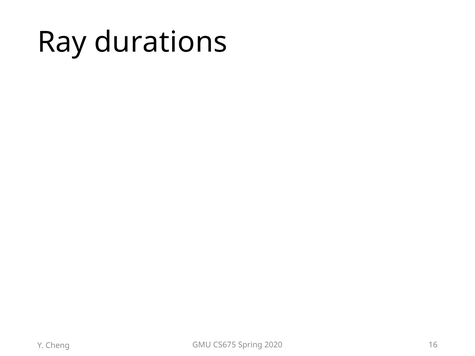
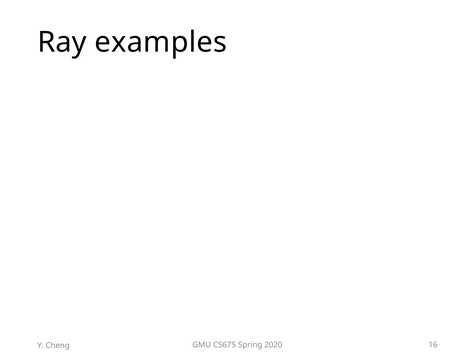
durations: durations -> examples
